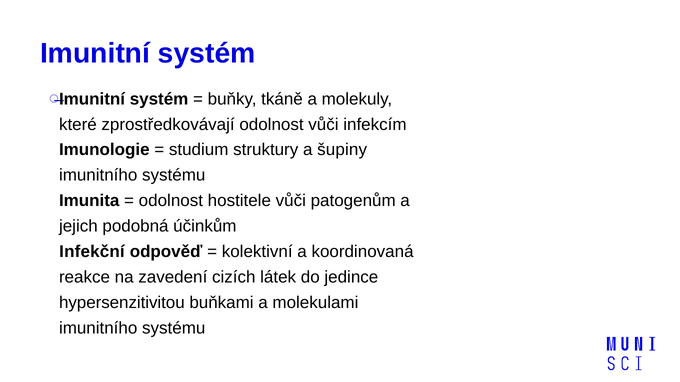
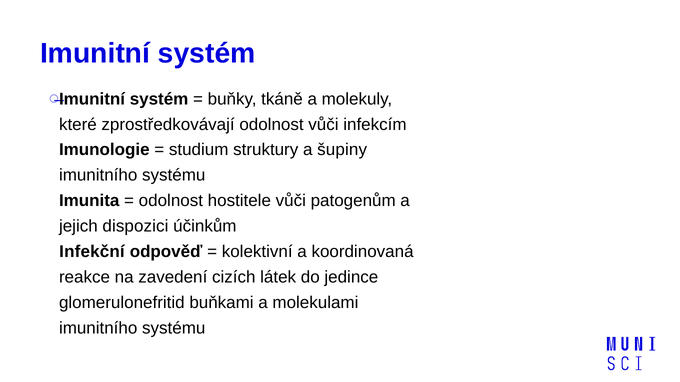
podobná: podobná -> dispozici
hypersenzitivitou: hypersenzitivitou -> glomerulonefritid
